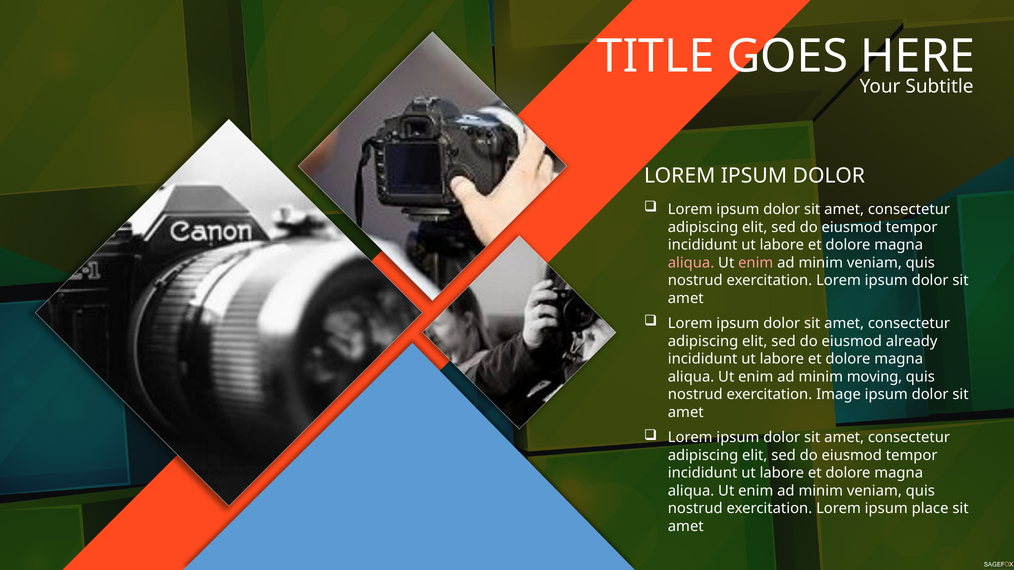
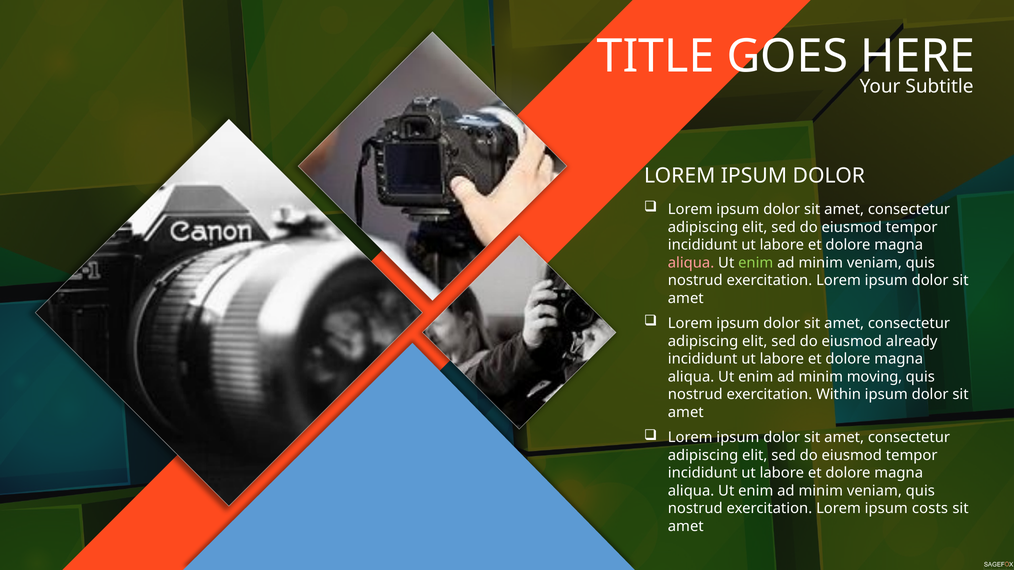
enim at (756, 263) colour: pink -> light green
Image: Image -> Within
place: place -> costs
